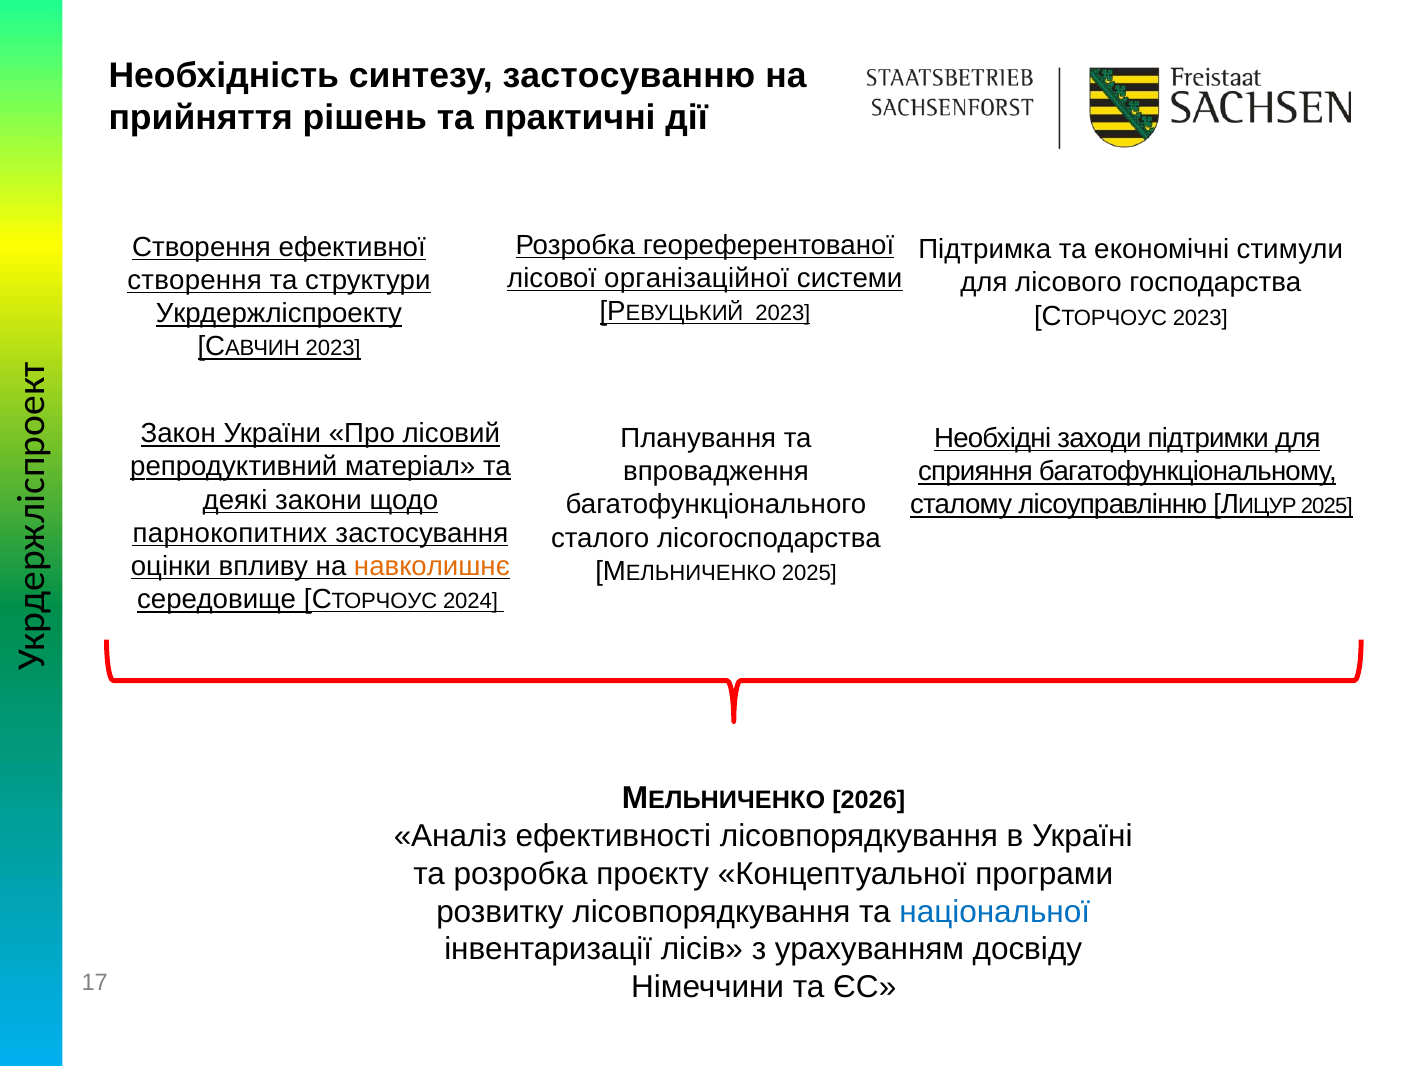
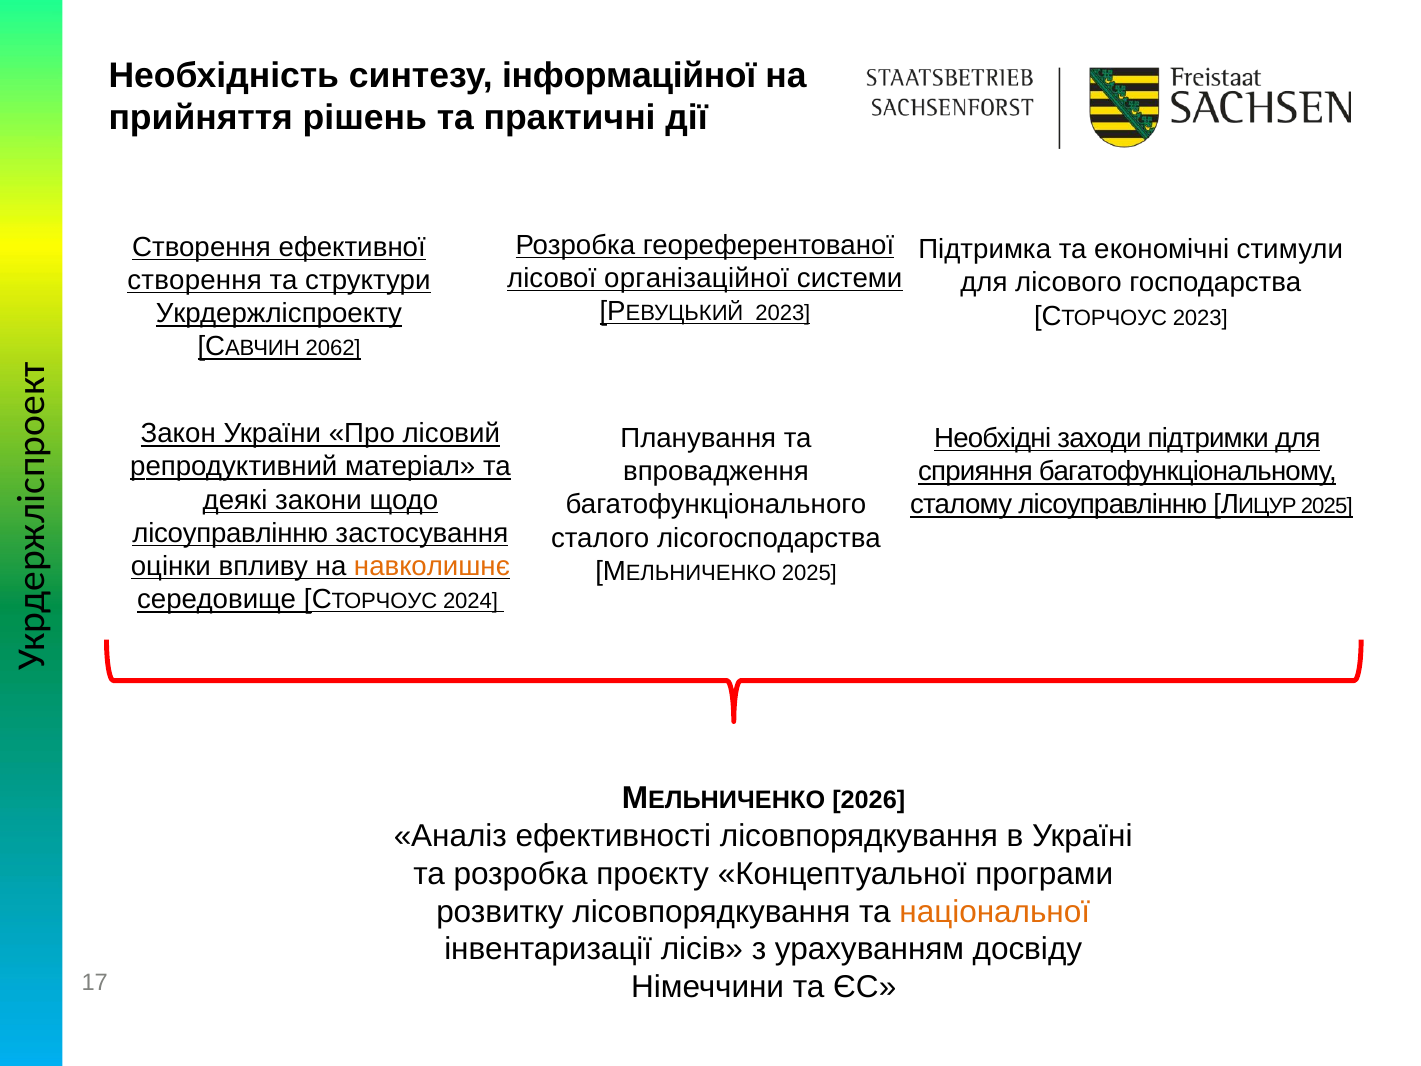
застосуванню: застосуванню -> інформаційної
2023 at (333, 349): 2023 -> 2062
парнокопитних at (230, 533): парнокопитних -> лісоуправлінню
національної colour: blue -> orange
